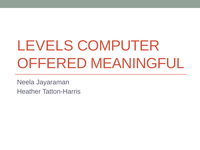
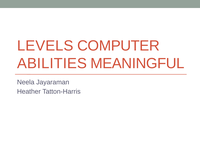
OFFERED: OFFERED -> ABILITIES
